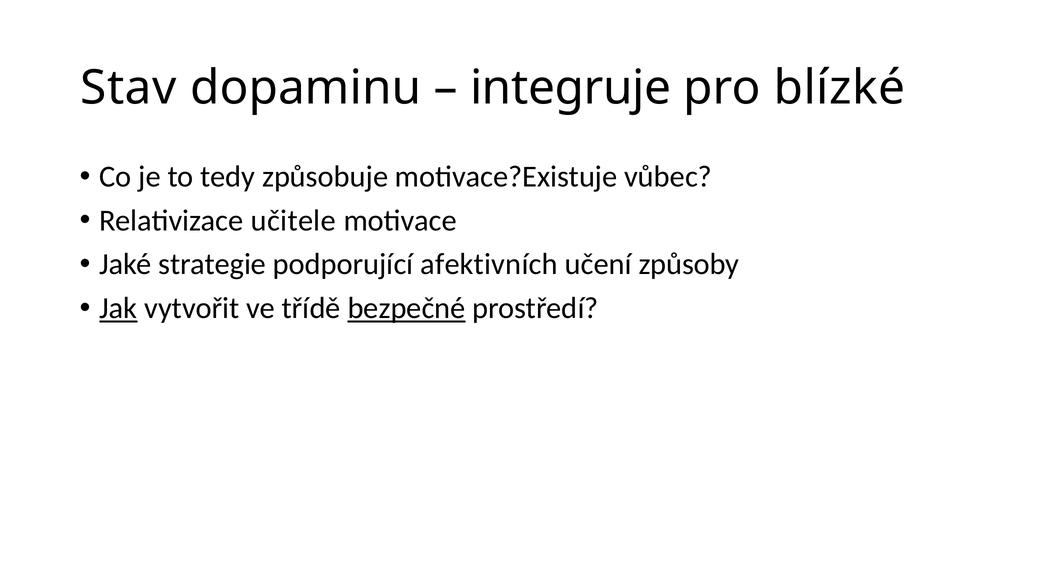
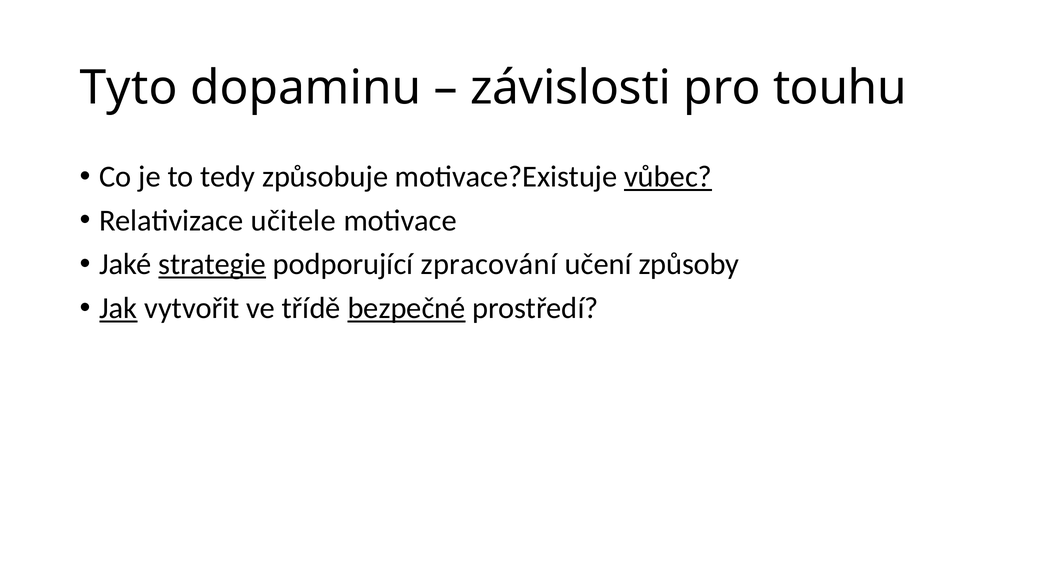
Stav: Stav -> Tyto
integruje: integruje -> závislosti
blízké: blízké -> touhu
vůbec underline: none -> present
strategie underline: none -> present
afektivních: afektivních -> zpracování
